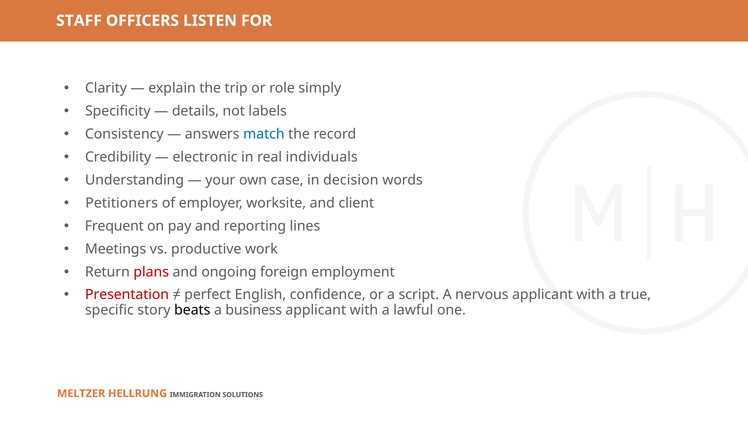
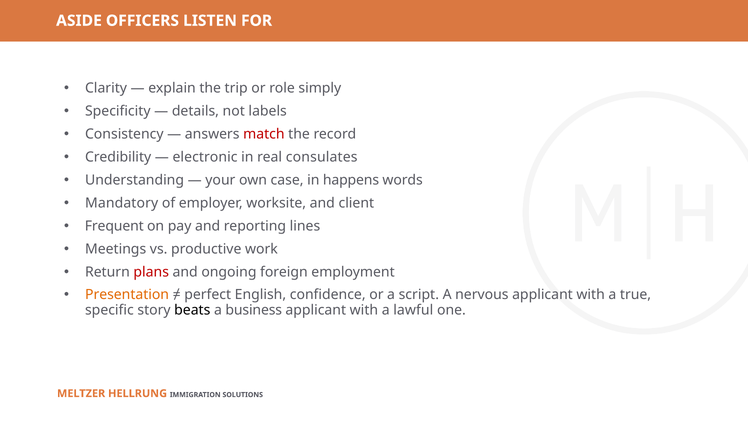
STAFF: STAFF -> ASIDE
match colour: blue -> red
individuals: individuals -> consulates
decision: decision -> happens
Petitioners: Petitioners -> Mandatory
Presentation colour: red -> orange
